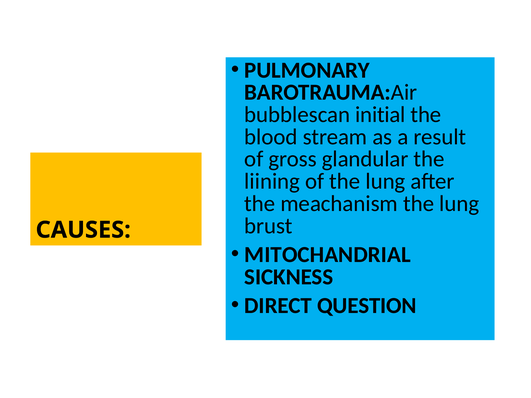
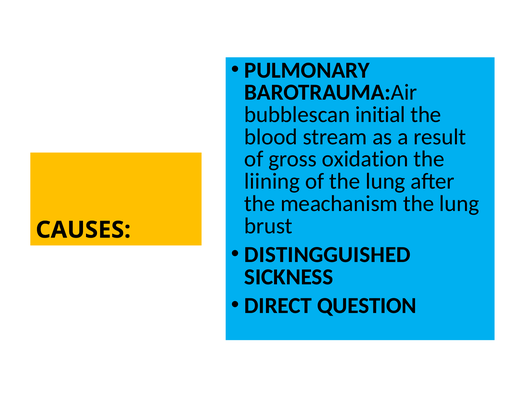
glandular: glandular -> oxidation
MITOCHANDRIAL: MITOCHANDRIAL -> DISTINGGUISHED
